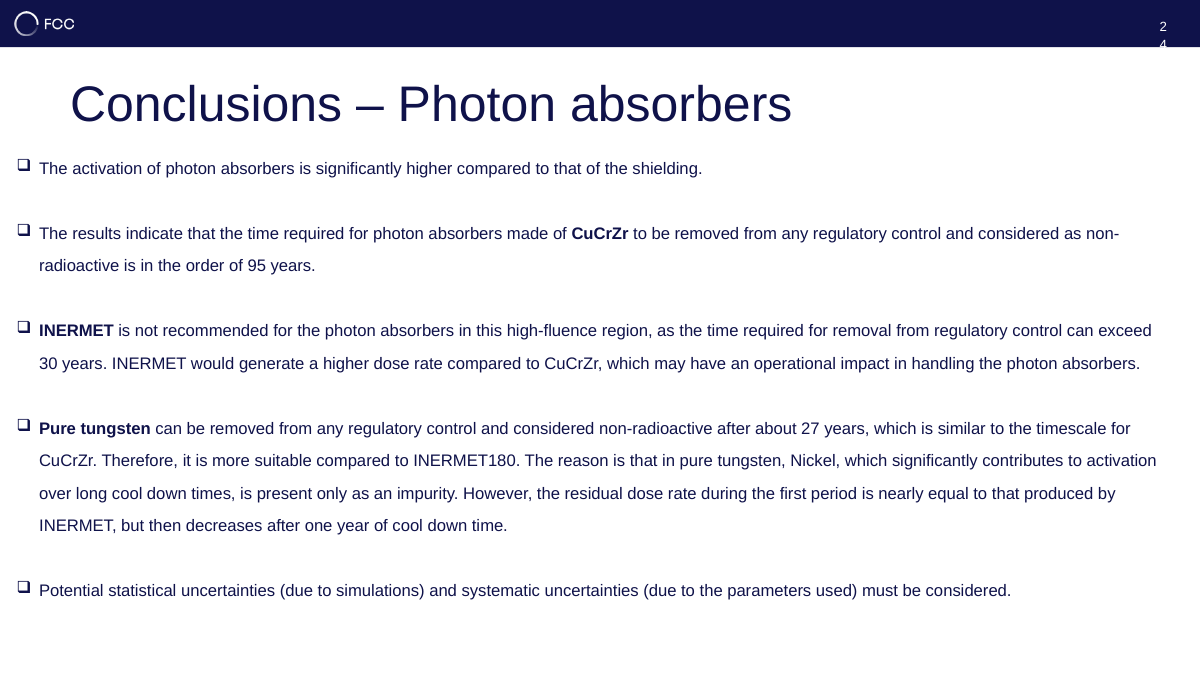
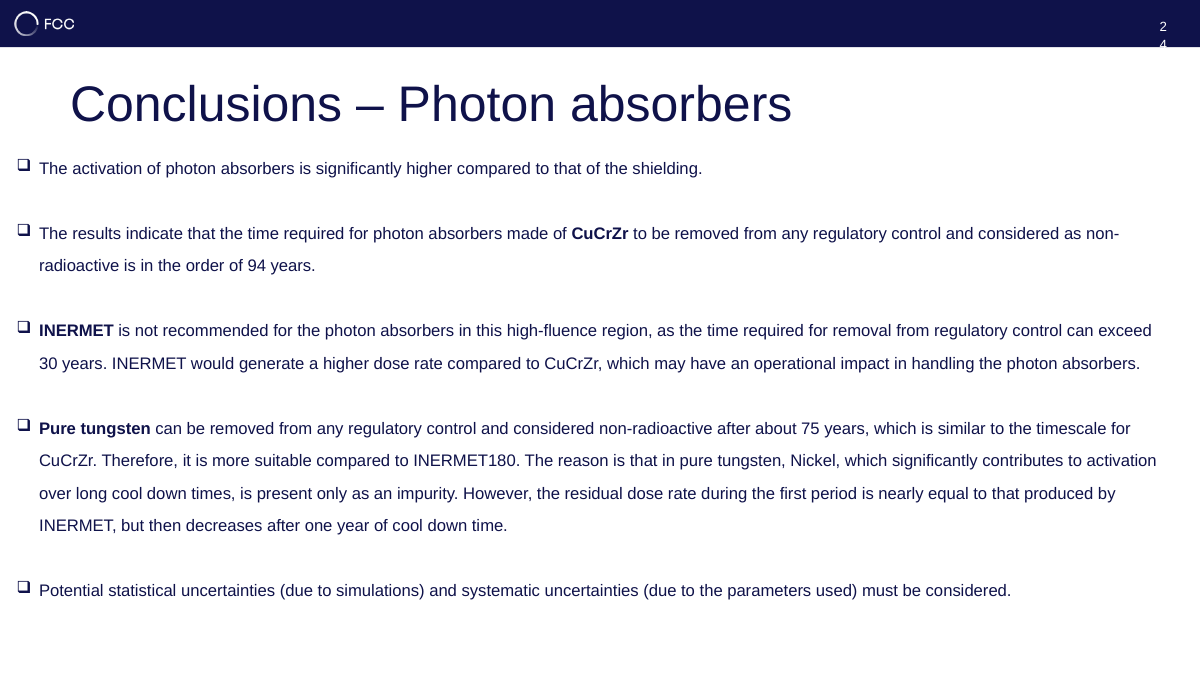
95: 95 -> 94
27: 27 -> 75
